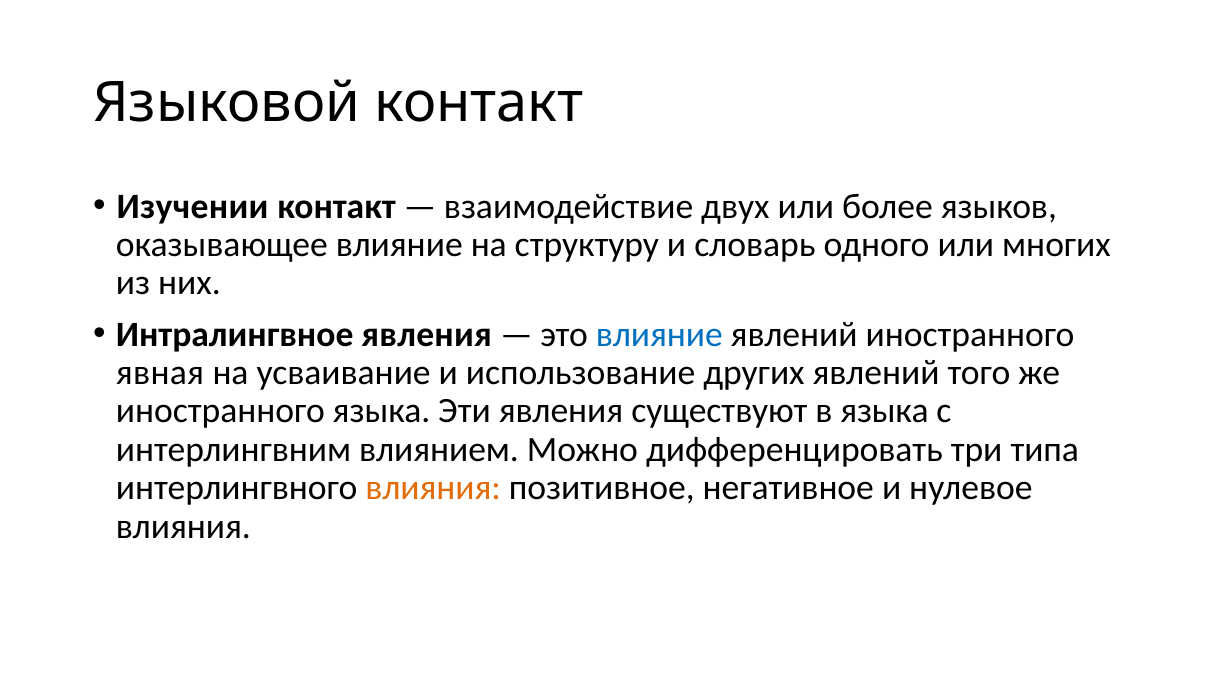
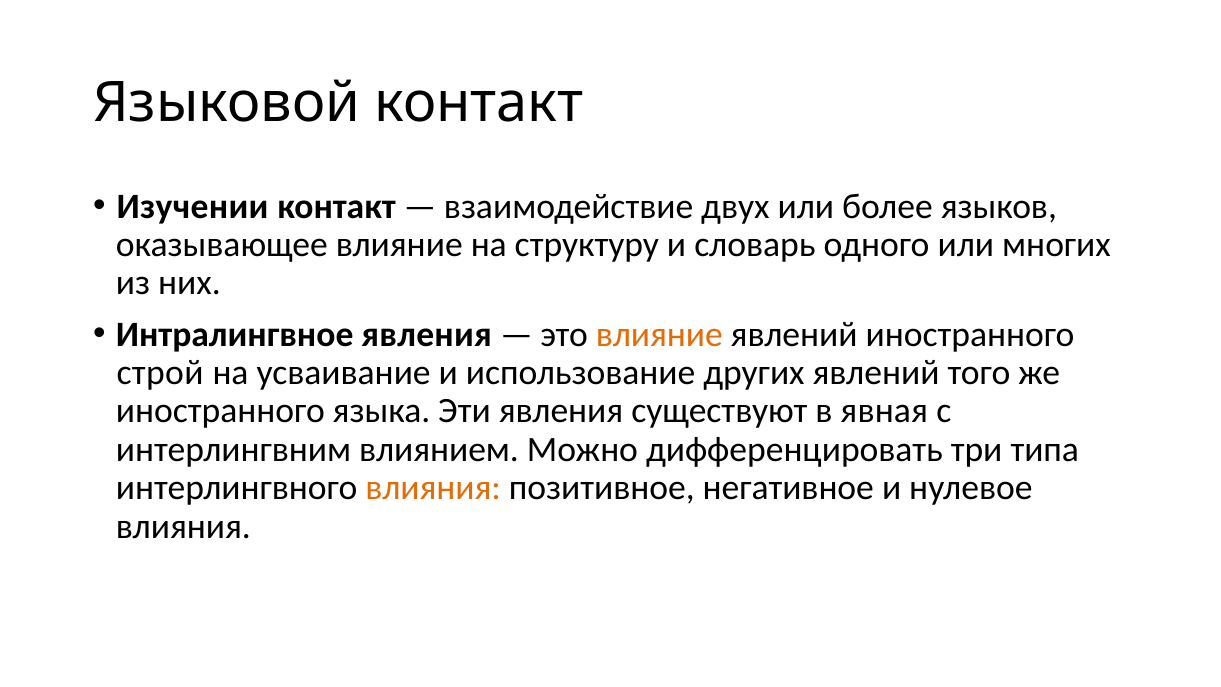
влияние at (659, 334) colour: blue -> orange
явная: явная -> строй
в языка: языка -> явная
